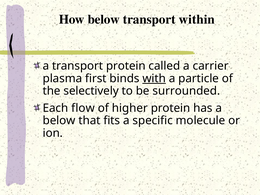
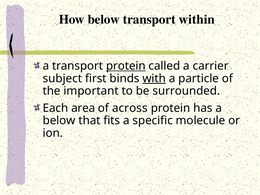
protein at (126, 66) underline: none -> present
plasma: plasma -> subject
selectively: selectively -> important
flow: flow -> area
higher: higher -> across
